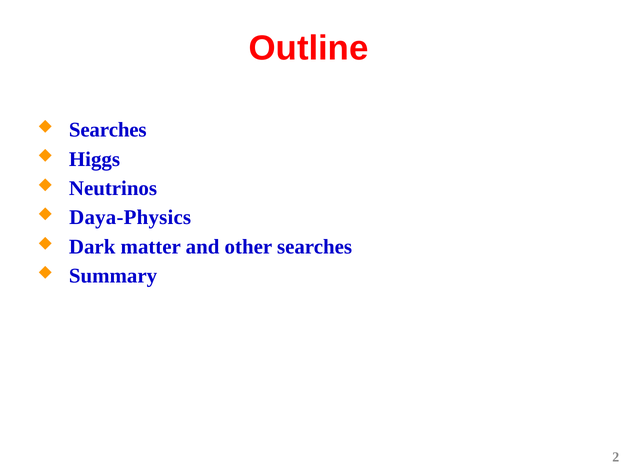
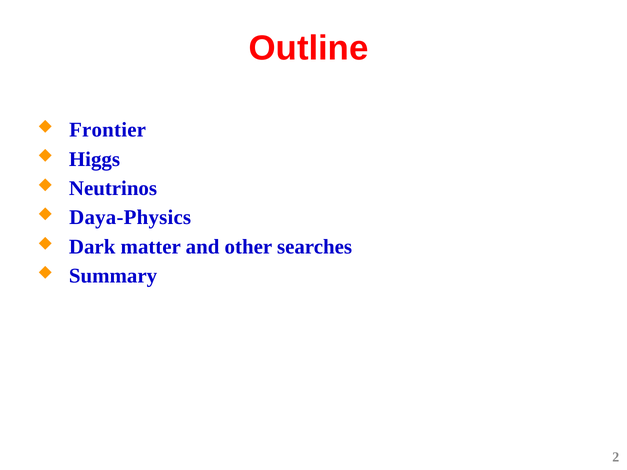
Searches at (108, 130): Searches -> Frontier
